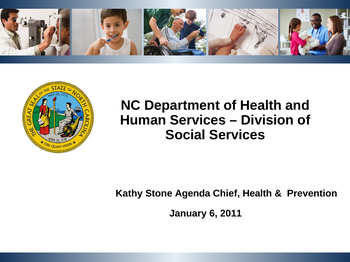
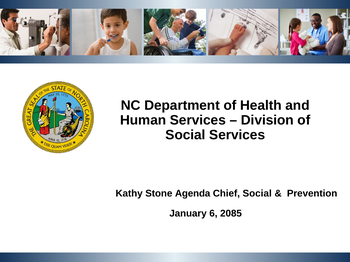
Chief Health: Health -> Social
2011: 2011 -> 2085
